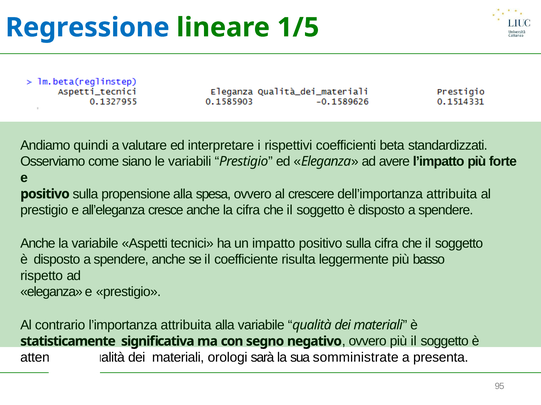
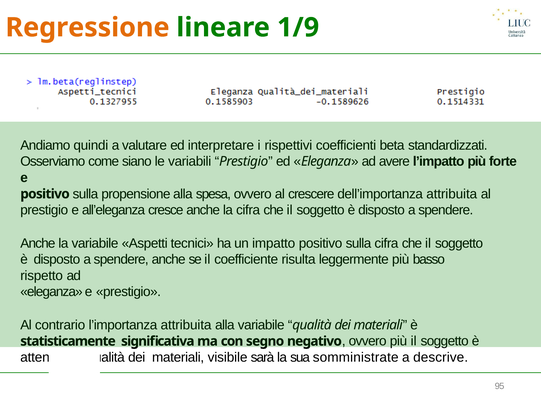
Regressione colour: blue -> orange
1/5: 1/5 -> 1/9
orologi: orologi -> visibile
presenta: presenta -> descrive
